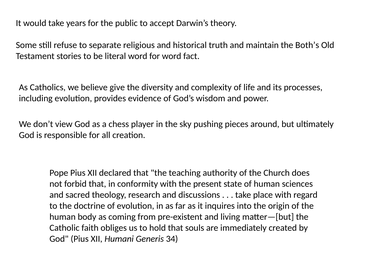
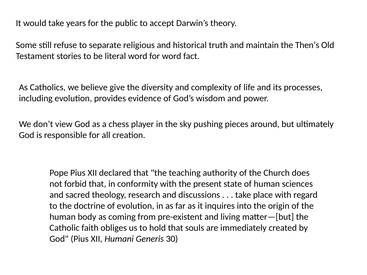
Both’s: Both’s -> Then’s
34: 34 -> 30
